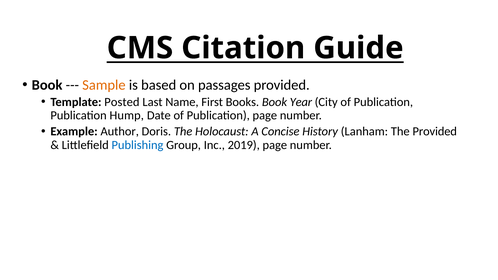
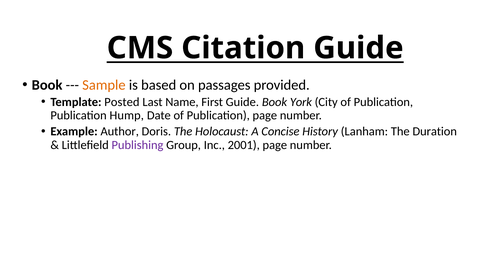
First Books: Books -> Guide
Year: Year -> York
The Provided: Provided -> Duration
Publishing colour: blue -> purple
2019: 2019 -> 2001
